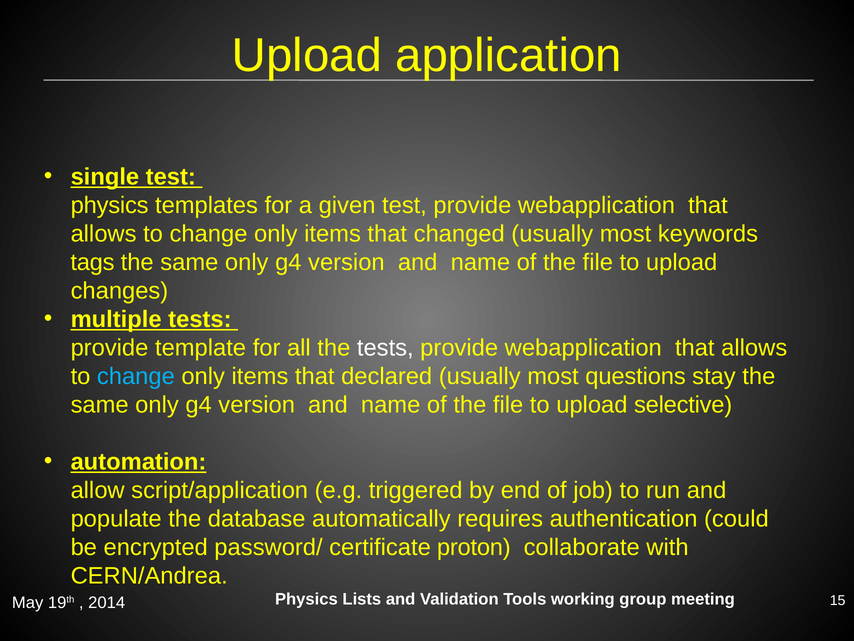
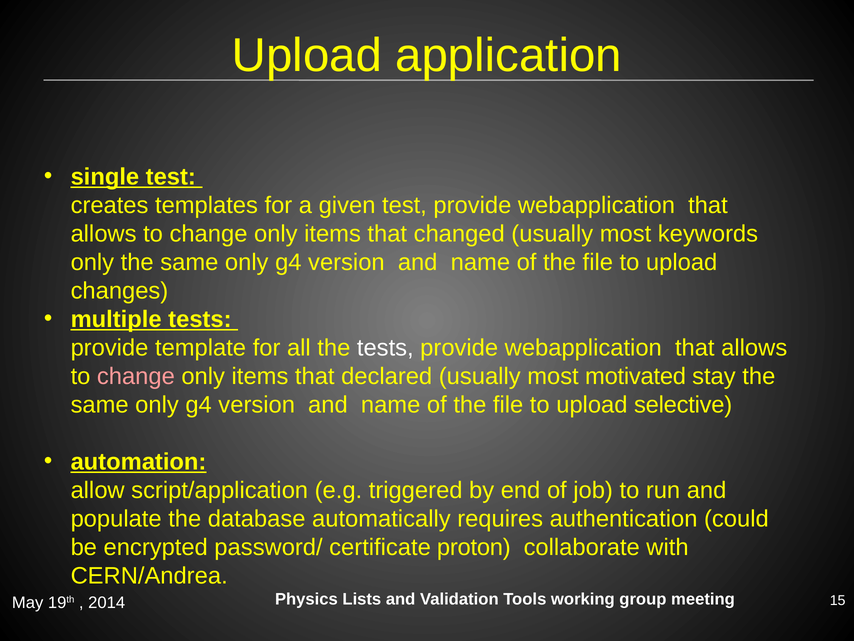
physics at (110, 205): physics -> creates
tags at (92, 262): tags -> only
change at (136, 376) colour: light blue -> pink
questions: questions -> motivated
